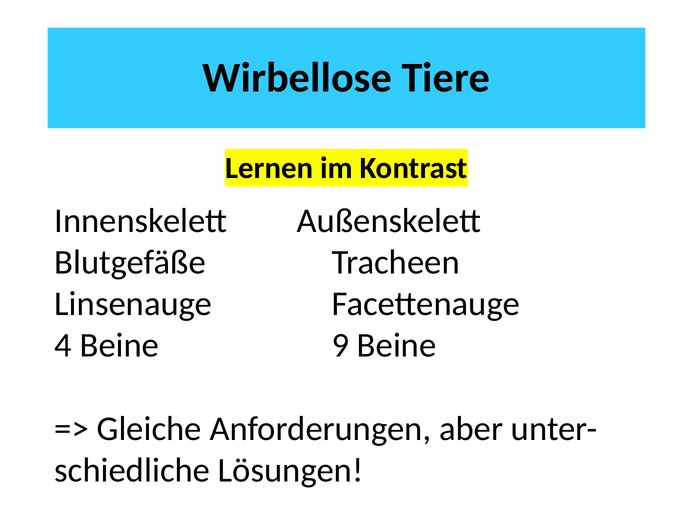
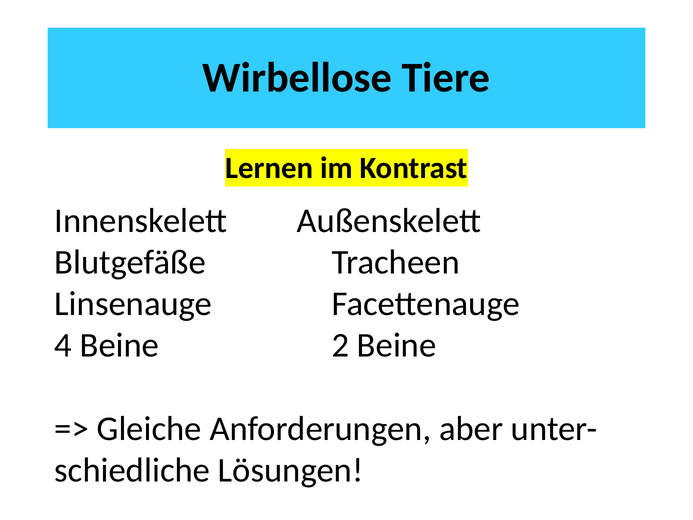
9: 9 -> 2
